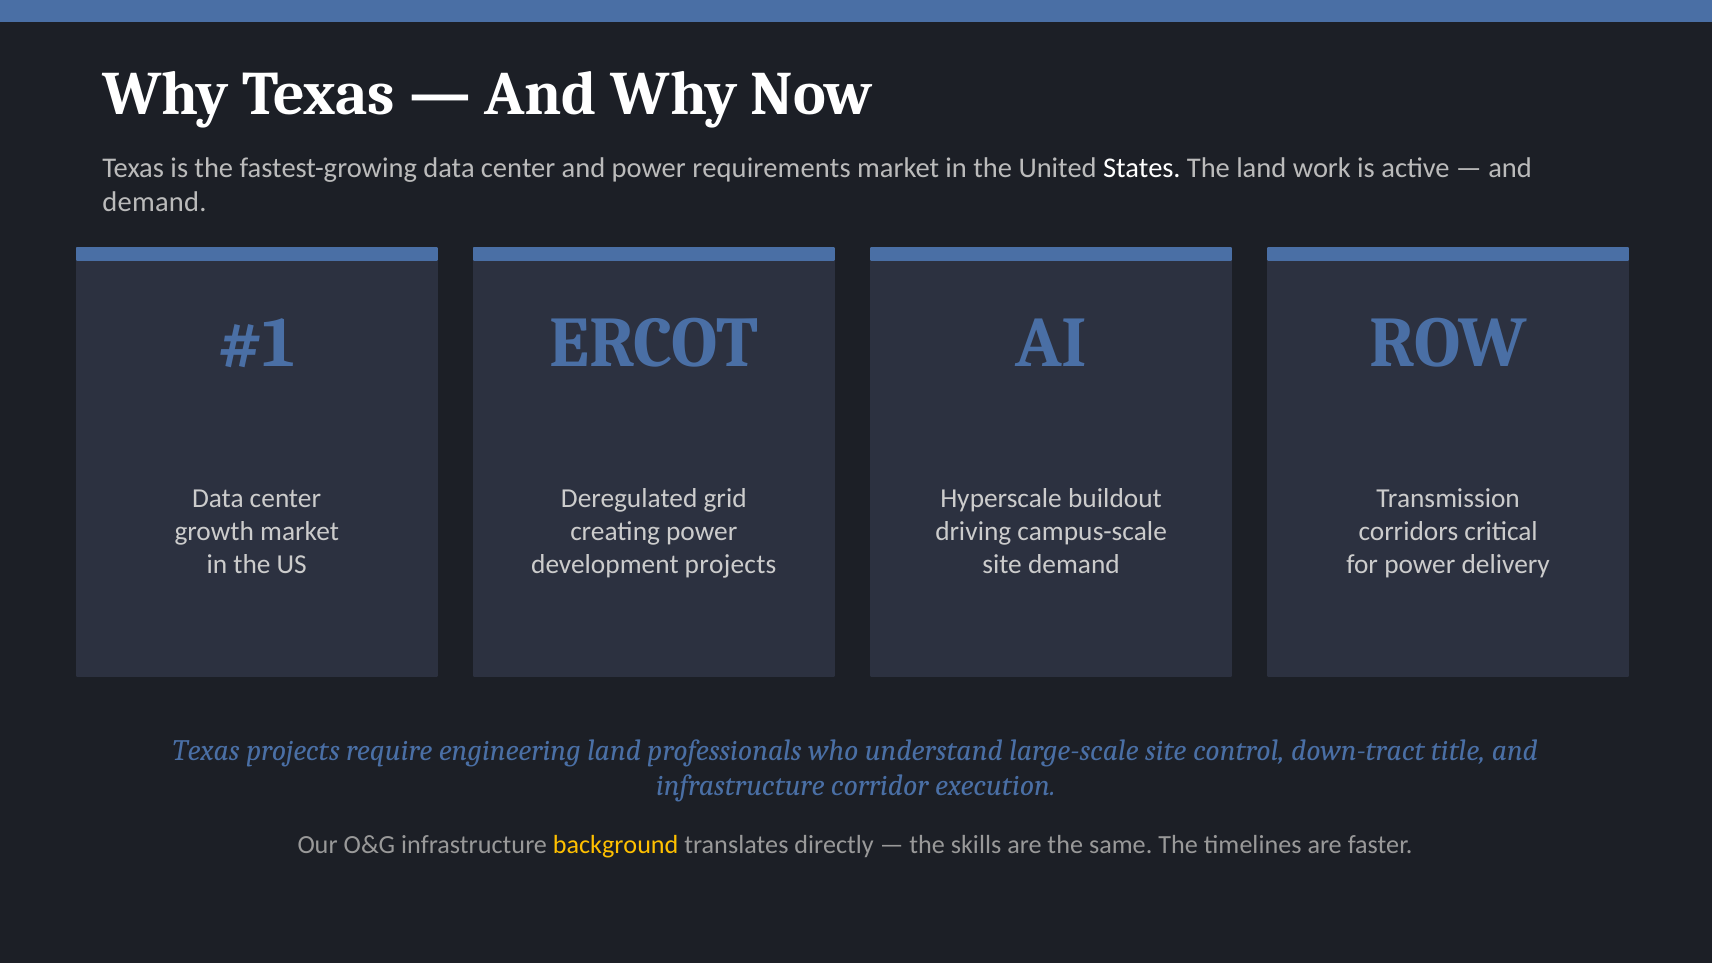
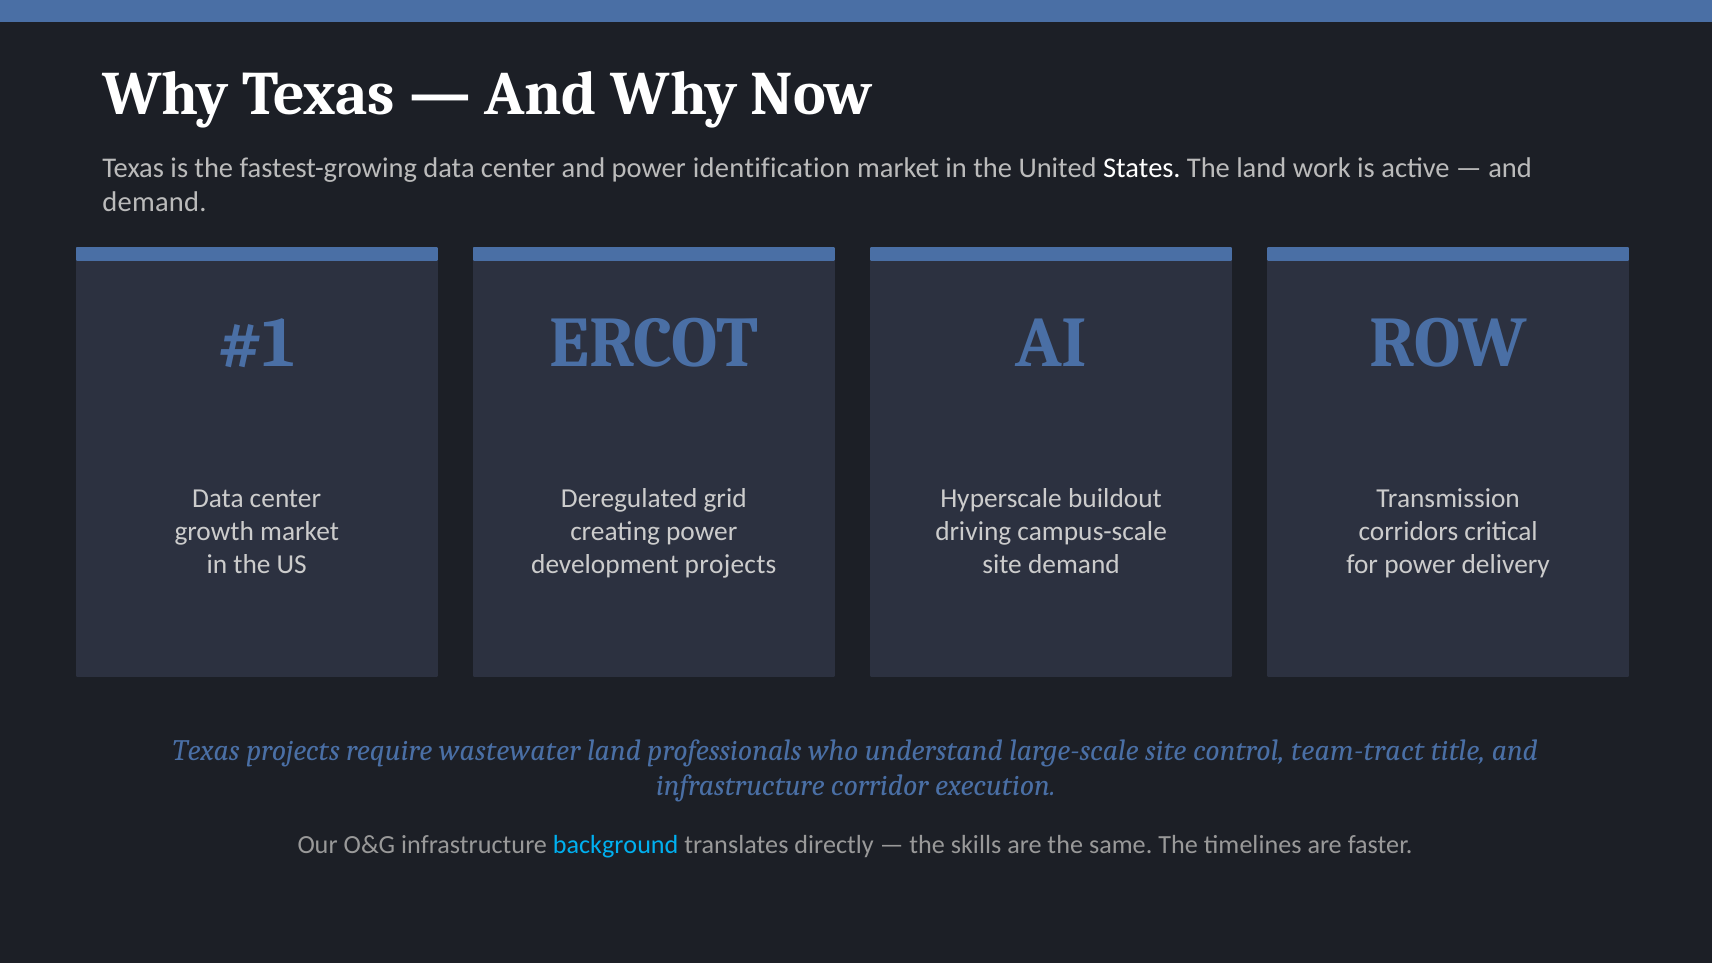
requirements: requirements -> identification
engineering: engineering -> wastewater
down-tract: down-tract -> team-tract
background colour: yellow -> light blue
